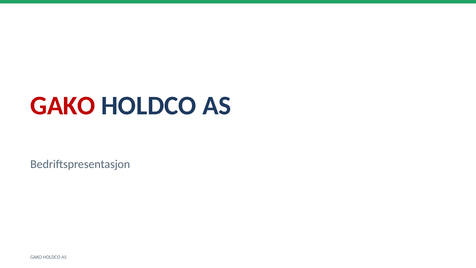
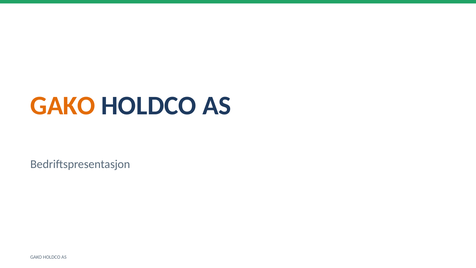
GAKO at (63, 106) colour: red -> orange
